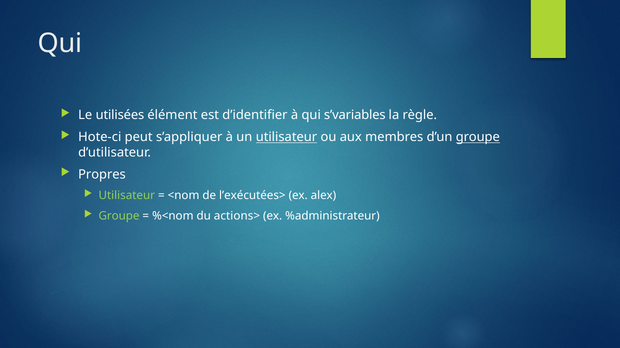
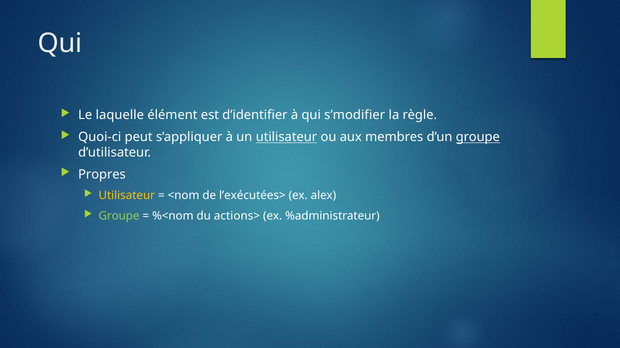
utilisées: utilisées -> laquelle
s’variables: s’variables -> s’modifier
Hote-ci: Hote-ci -> Quoi-ci
Utilisateur at (127, 196) colour: light green -> yellow
